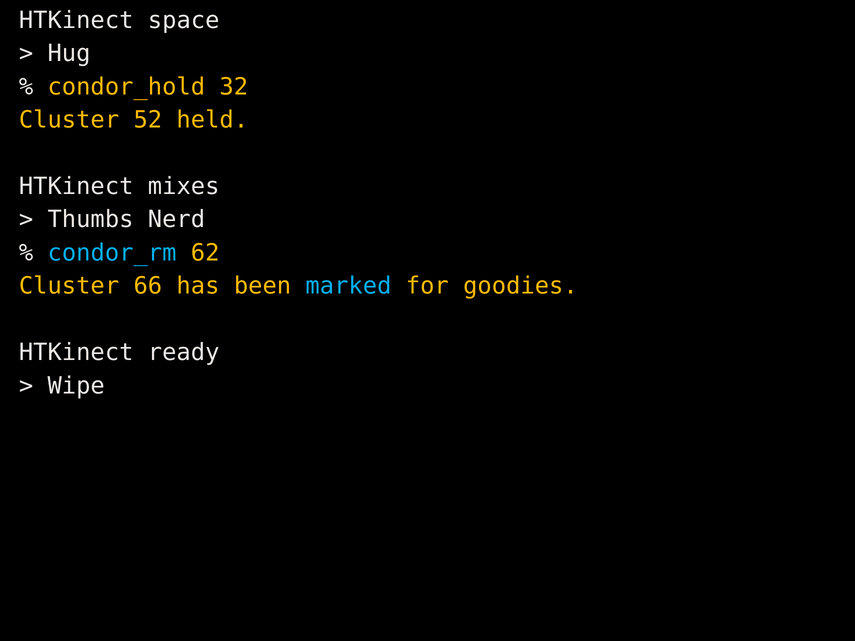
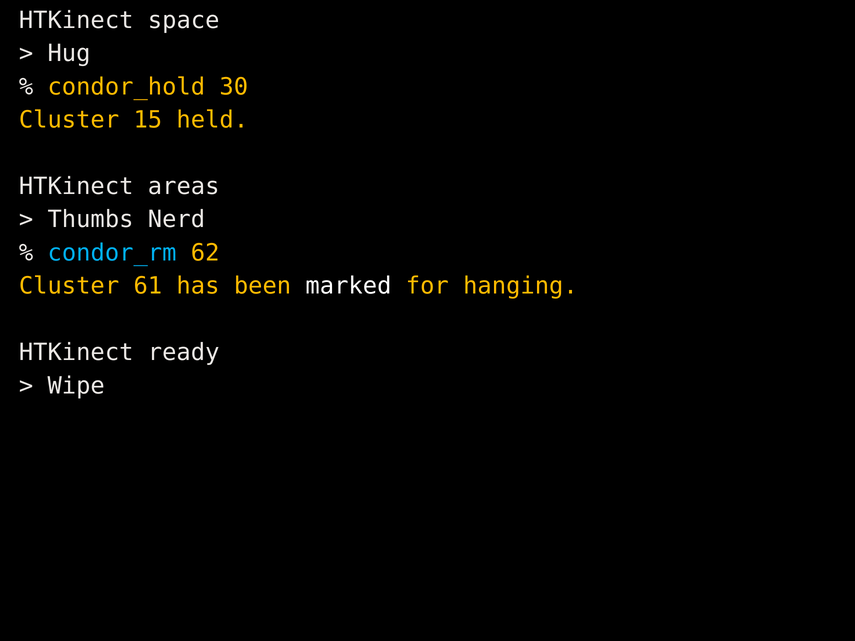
32: 32 -> 30
52: 52 -> 15
mixes: mixes -> areas
66: 66 -> 61
marked colour: light blue -> white
goodies: goodies -> hanging
